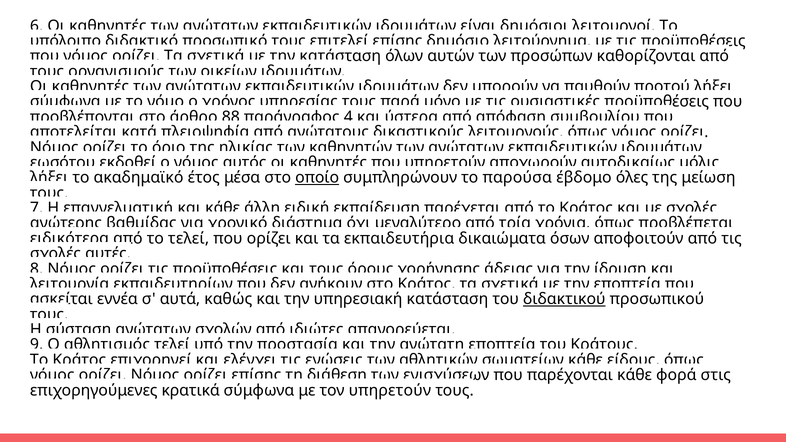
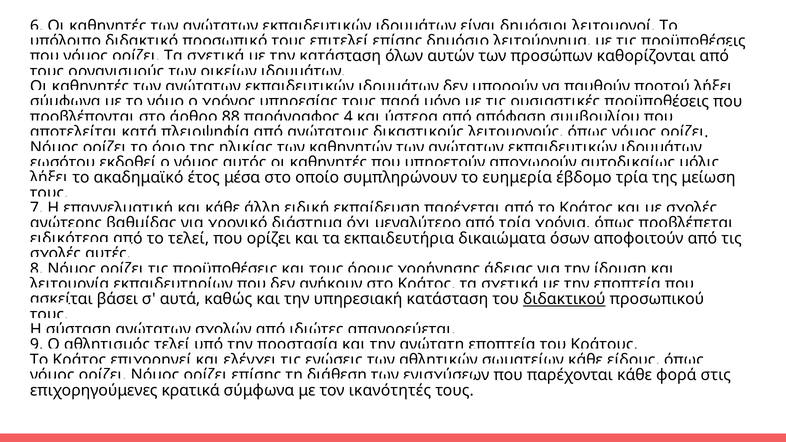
οποίο underline: present -> none
παρούσα: παρούσα -> ευημερία
έβδομο όλες: όλες -> τρία
εννέα: εννέα -> βάσει
τον υπηρετούν: υπηρετούν -> ικανότητές
